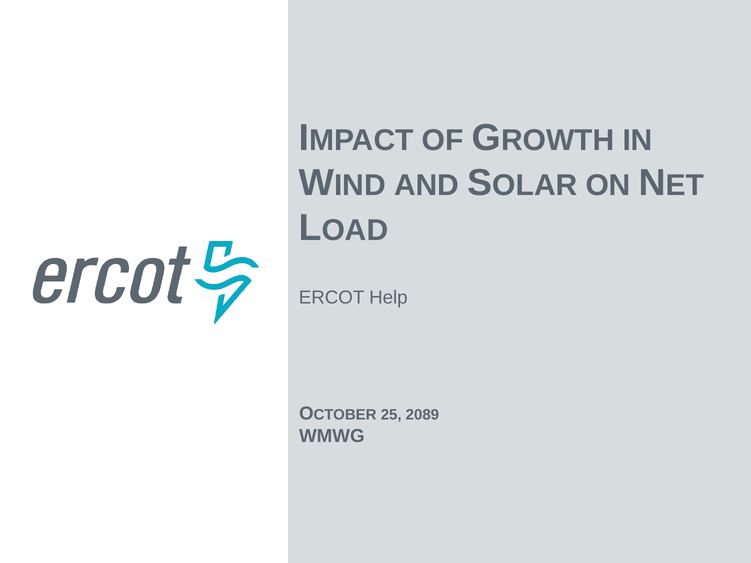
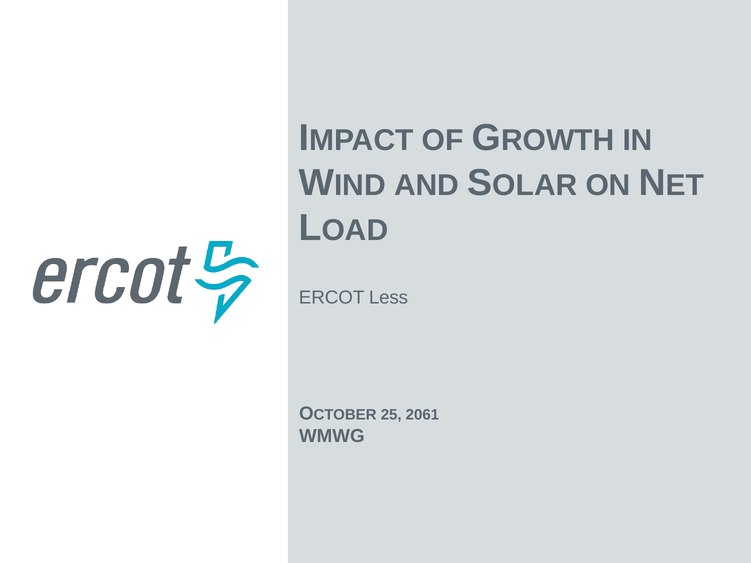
Help: Help -> Less
2089: 2089 -> 2061
